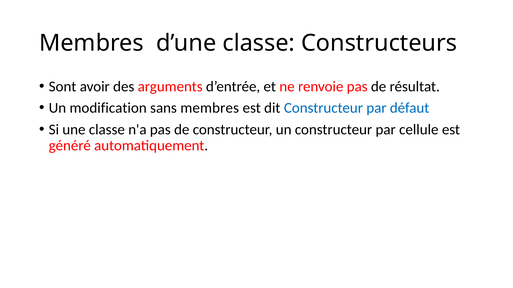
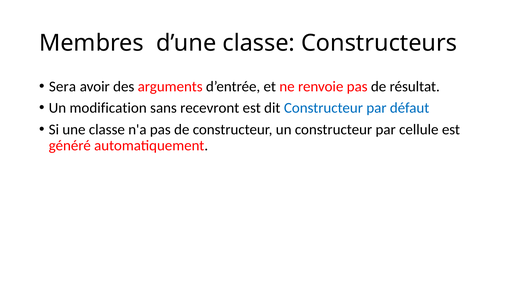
Sont: Sont -> Sera
sans membres: membres -> recevront
